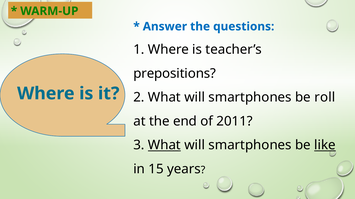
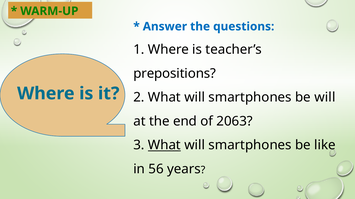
be roll: roll -> will
2011: 2011 -> 2063
like underline: present -> none
15: 15 -> 56
